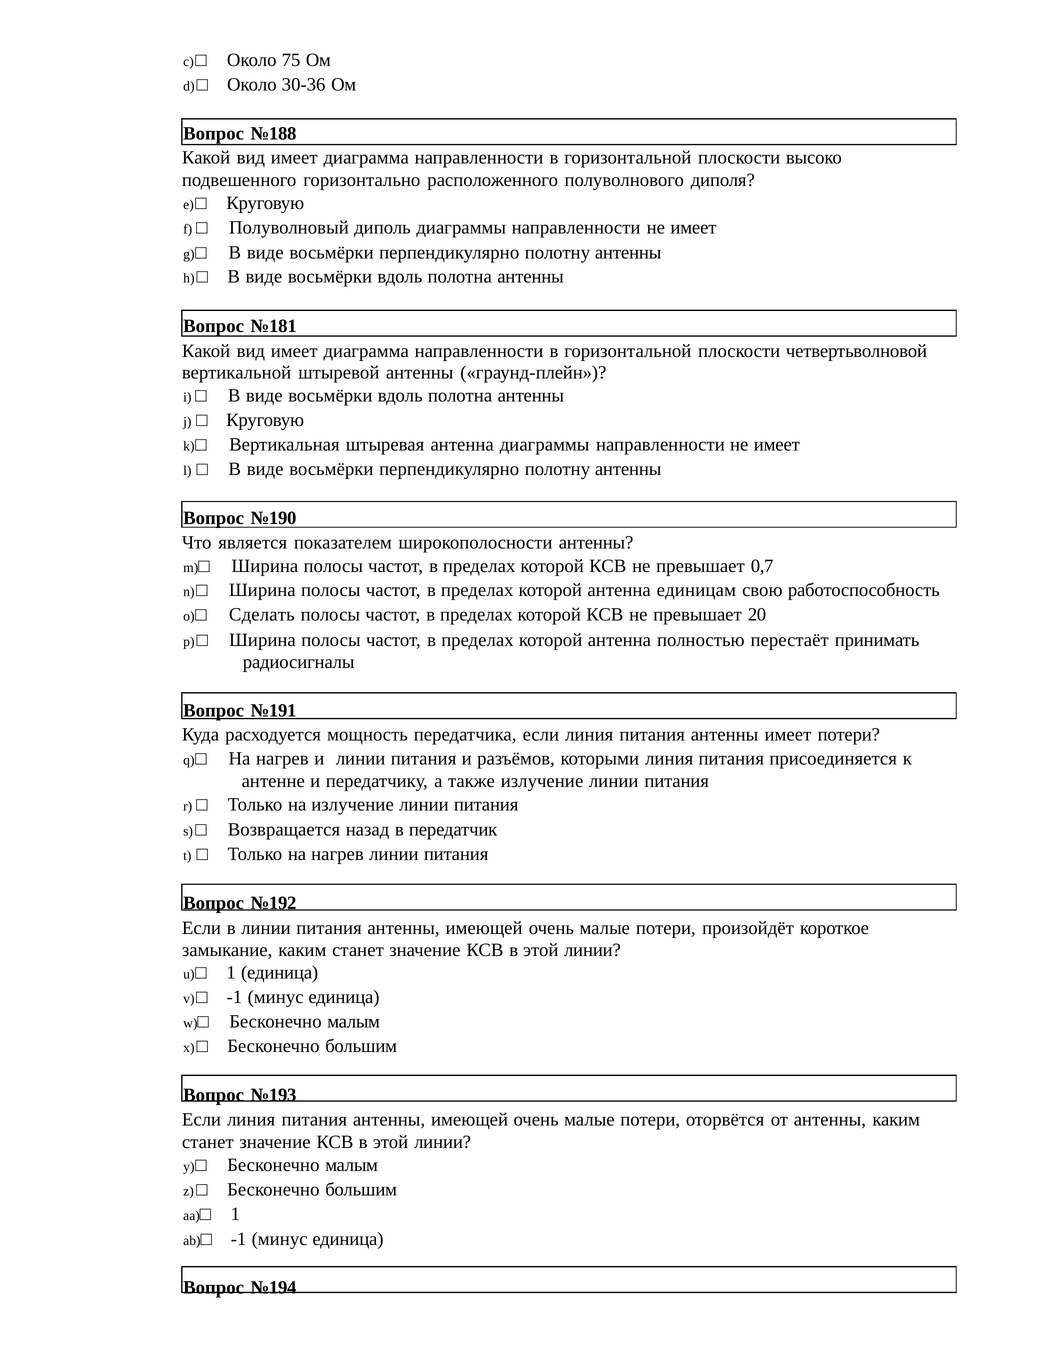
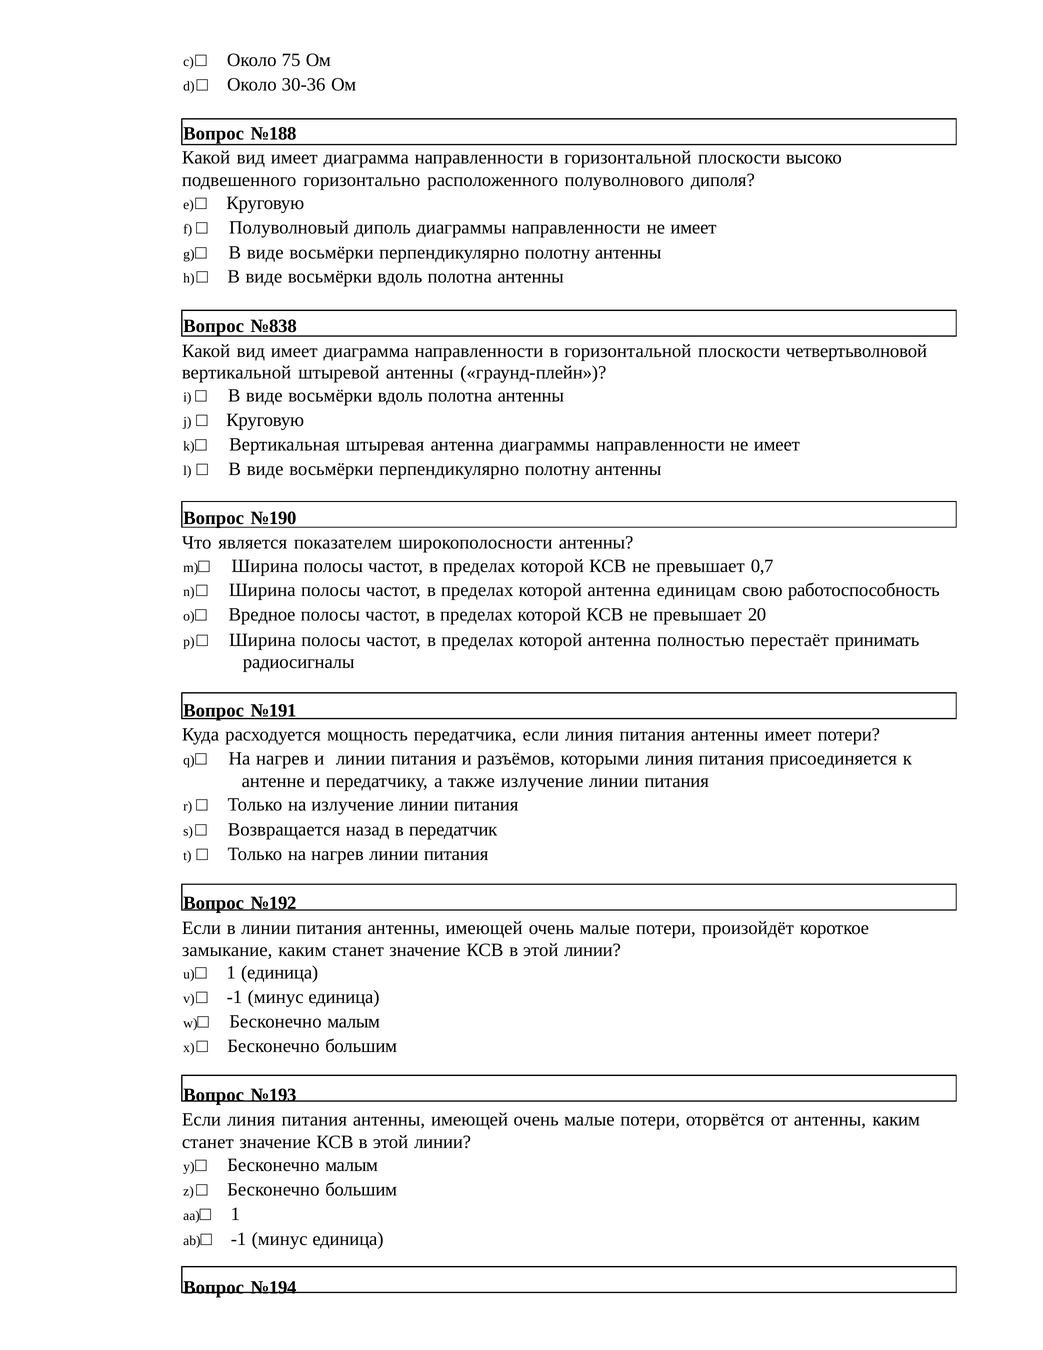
№181: №181 -> №838
Сделать: Сделать -> Вредное
